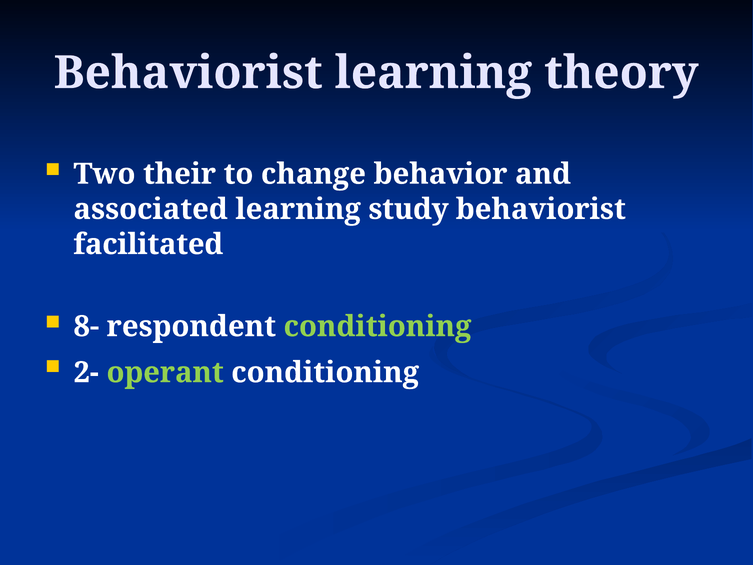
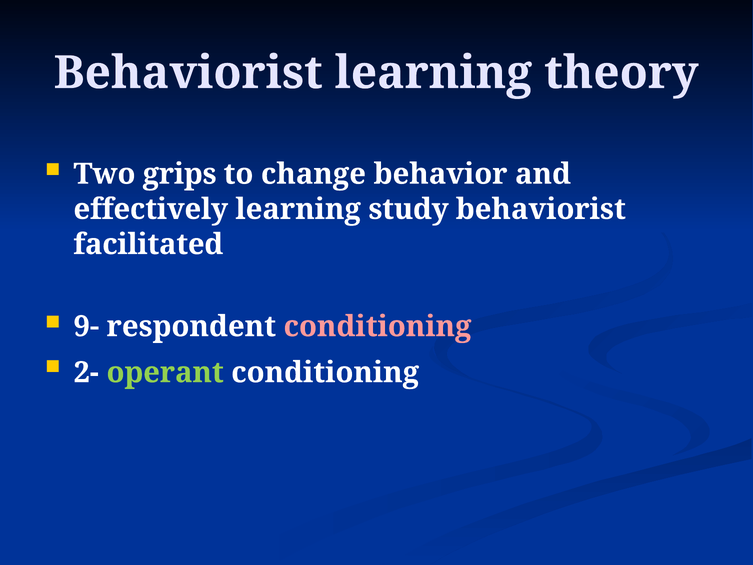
their: their -> grips
associated: associated -> effectively
8-: 8- -> 9-
conditioning at (378, 326) colour: light green -> pink
